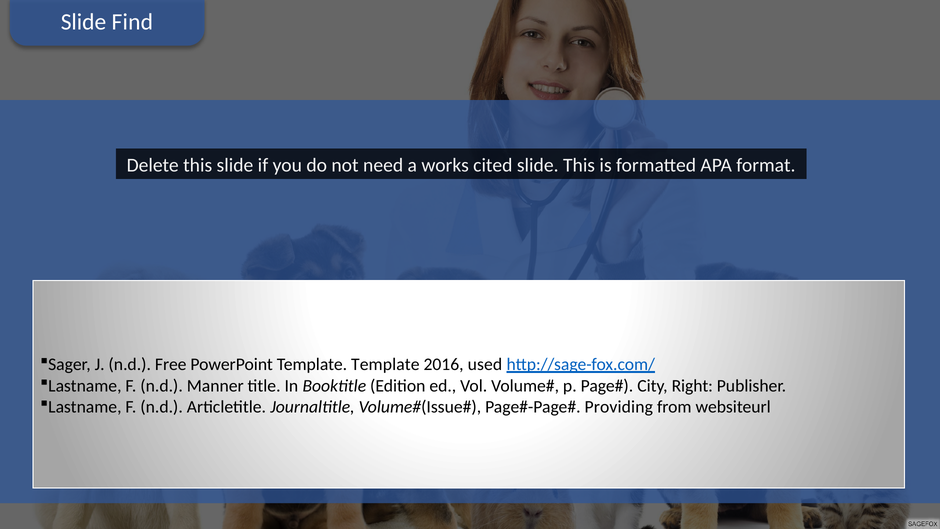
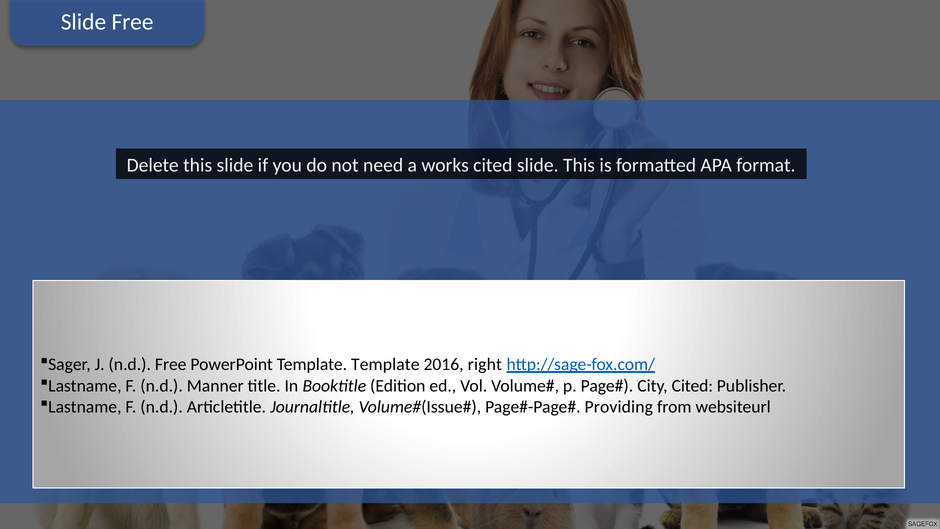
Slide Find: Find -> Free
used: used -> right
City Right: Right -> Cited
